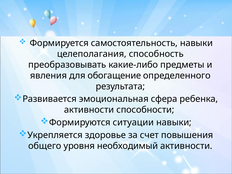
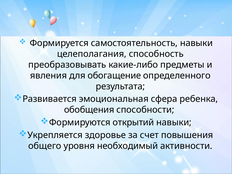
активности at (89, 110): активности -> обобщения
ситуации: ситуации -> открытий
